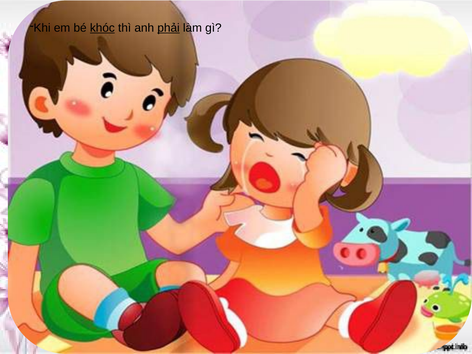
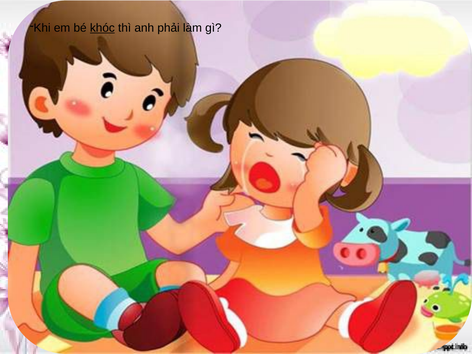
phải underline: present -> none
